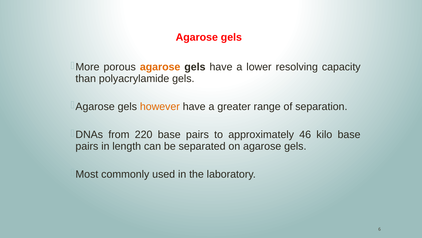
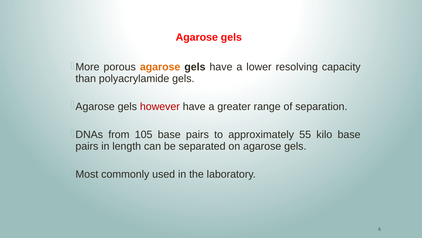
however colour: orange -> red
220: 220 -> 105
46: 46 -> 55
